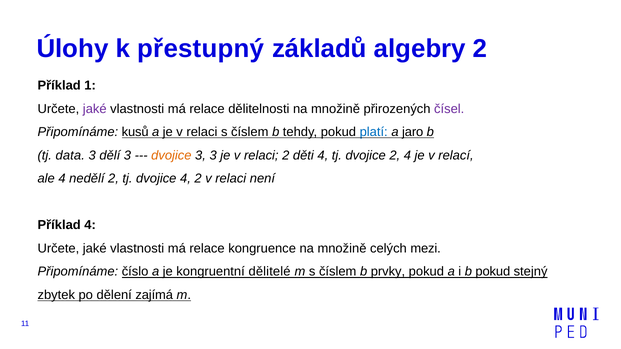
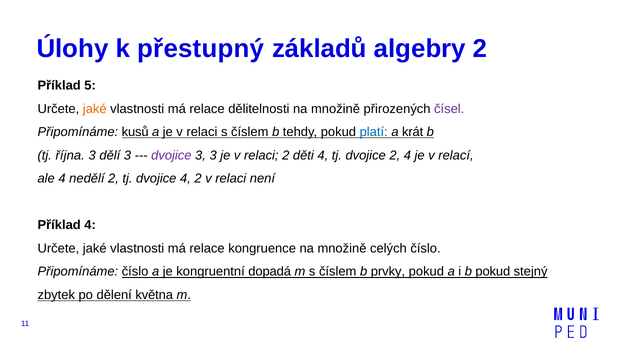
1: 1 -> 5
jaké at (95, 109) colour: purple -> orange
jaro: jaro -> krát
data: data -> října
dvojice at (171, 156) colour: orange -> purple
celých mezi: mezi -> číslo
dělitelé: dělitelé -> dopadá
zajímá: zajímá -> května
